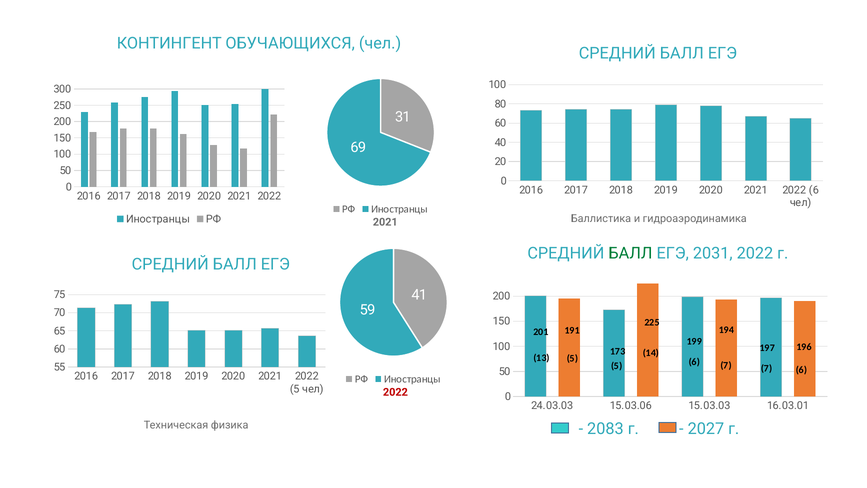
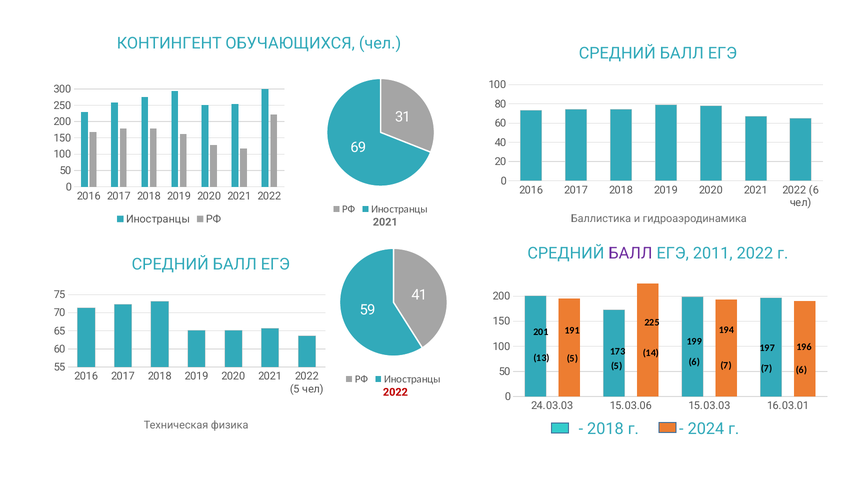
БАЛЛ at (630, 253) colour: green -> purple
2031: 2031 -> 2011
2083 at (605, 429): 2083 -> 2018
2027: 2027 -> 2024
